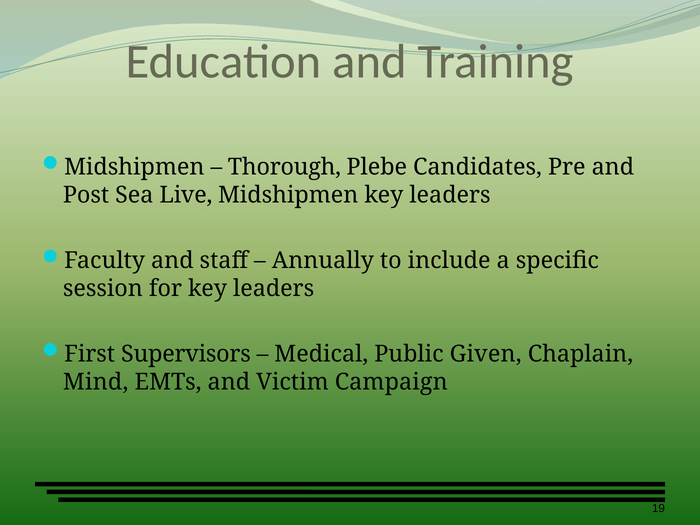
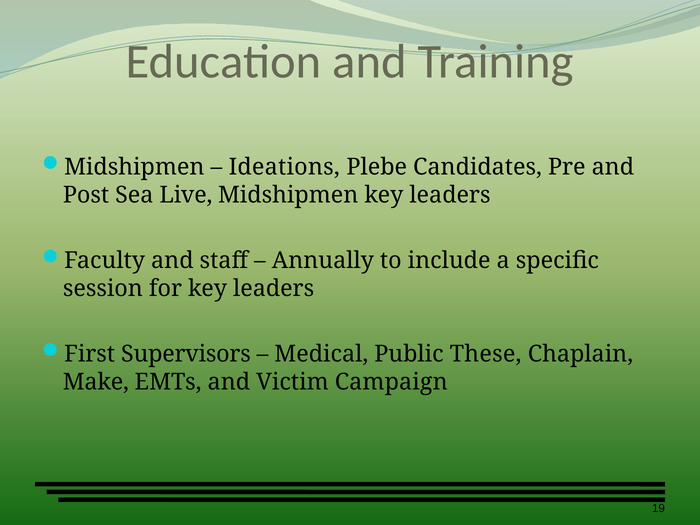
Thorough: Thorough -> Ideations
Given: Given -> These
Mind: Mind -> Make
